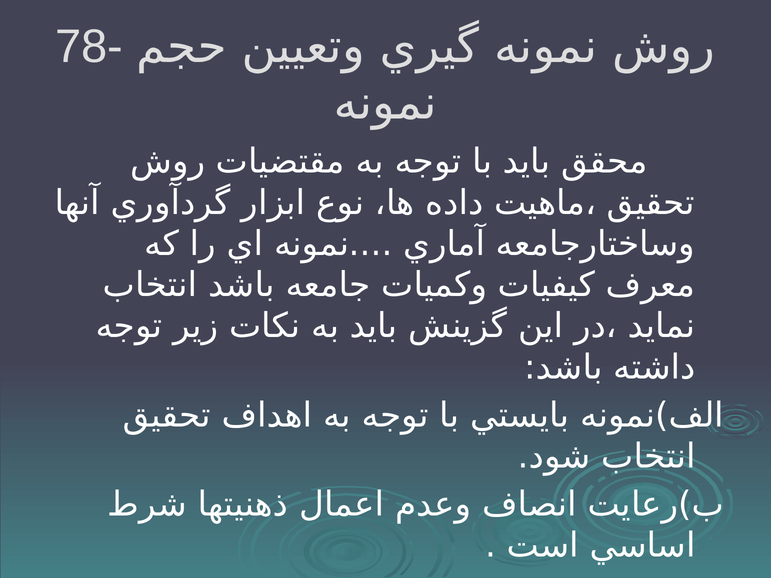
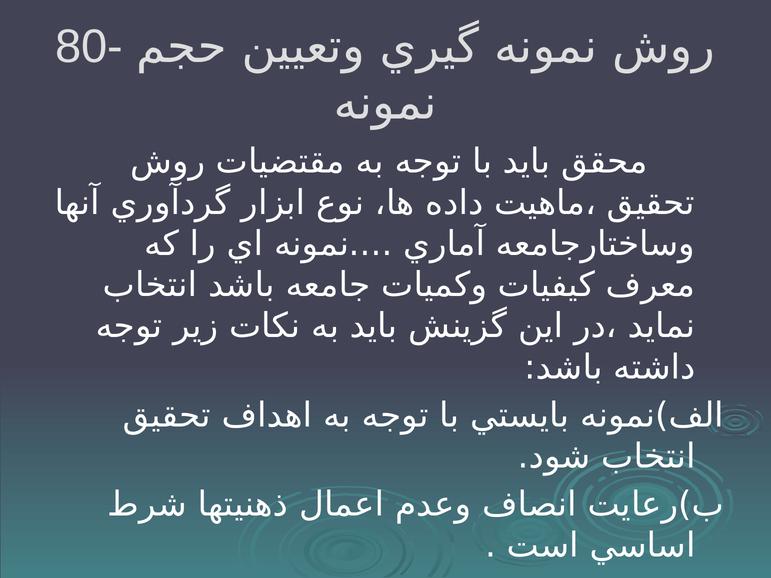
78-: 78- -> 80-
